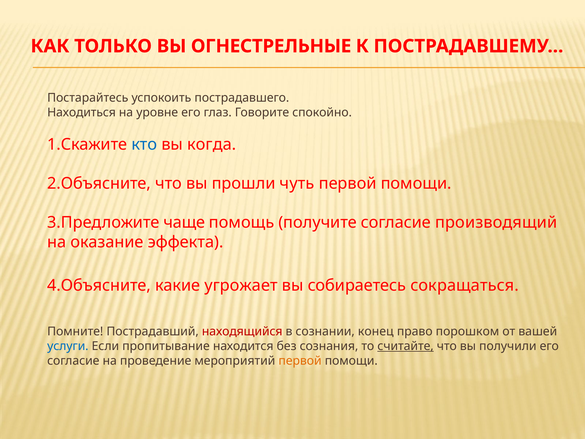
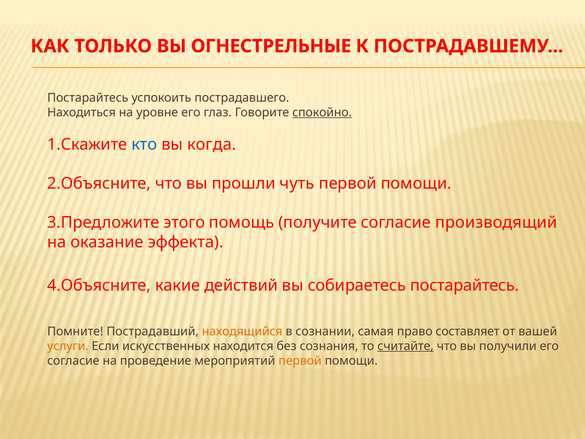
спокойно underline: none -> present
чаще: чаще -> этого
угрожает: угрожает -> действий
собираетесь сокращаться: сокращаться -> постарайтесь
находящийся colour: red -> orange
конец: конец -> самая
порошком: порошком -> составляет
услуги colour: blue -> orange
пропитывание: пропитывание -> искусственных
